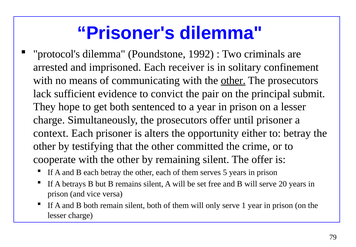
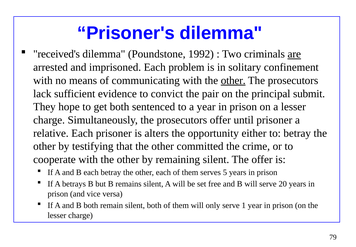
protocol's: protocol's -> received's
are underline: none -> present
receiver: receiver -> problem
context: context -> relative
